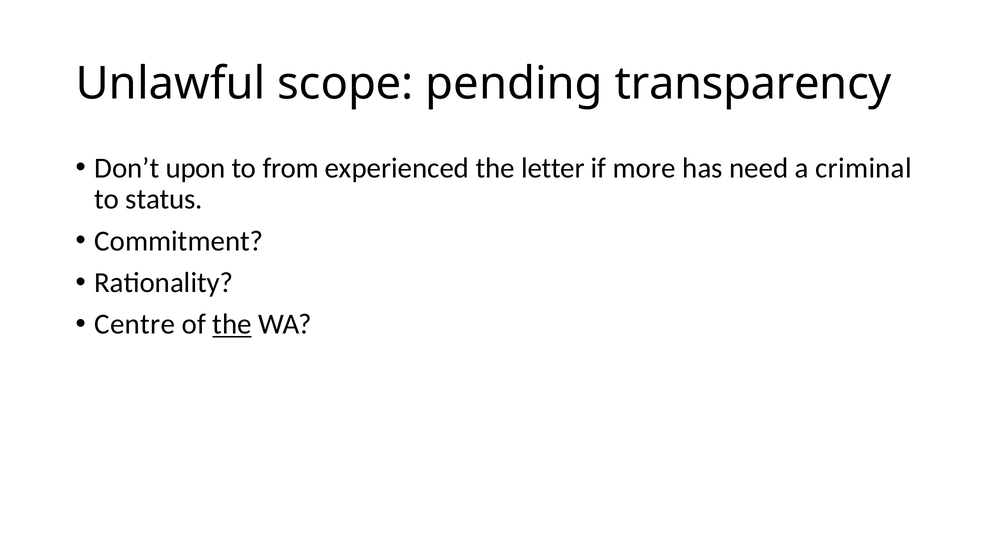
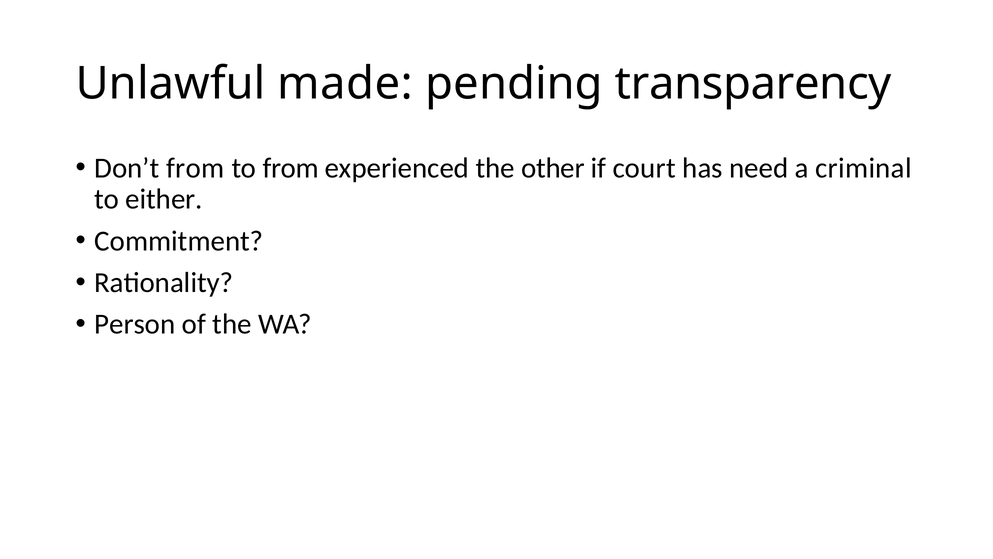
scope: scope -> made
Don’t upon: upon -> from
letter: letter -> other
more: more -> court
status: status -> either
Centre: Centre -> Person
the at (232, 324) underline: present -> none
